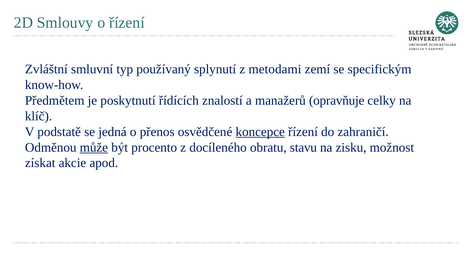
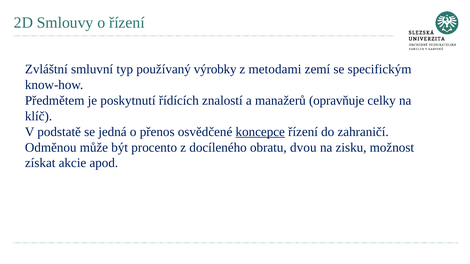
splynutí: splynutí -> výrobky
může underline: present -> none
stavu: stavu -> dvou
